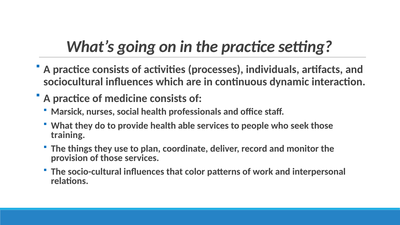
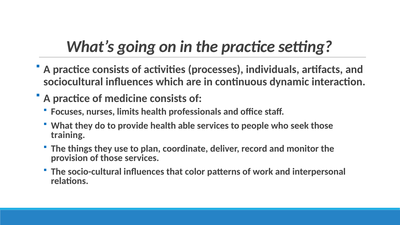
Marsick: Marsick -> Focuses
social: social -> limits
